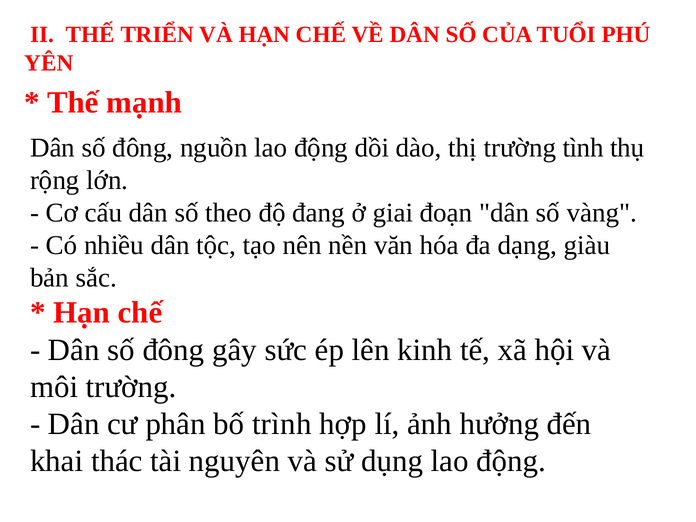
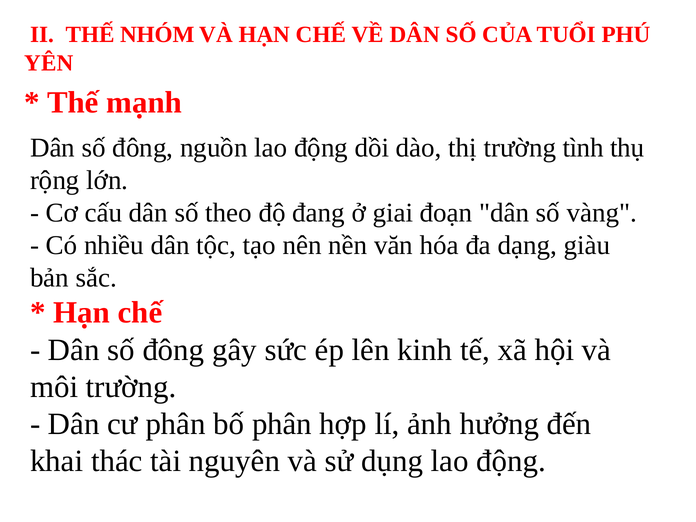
TRIỂN: TRIỂN -> NHÓM
bố trình: trình -> phân
